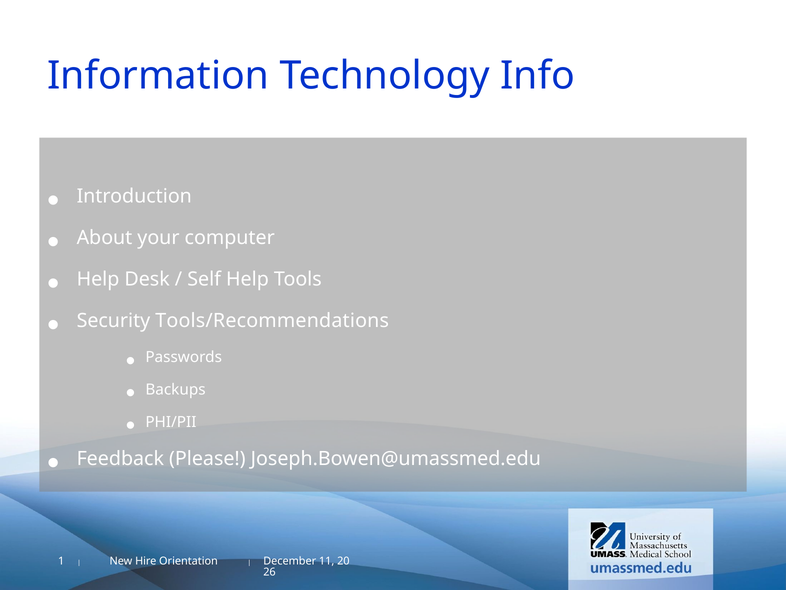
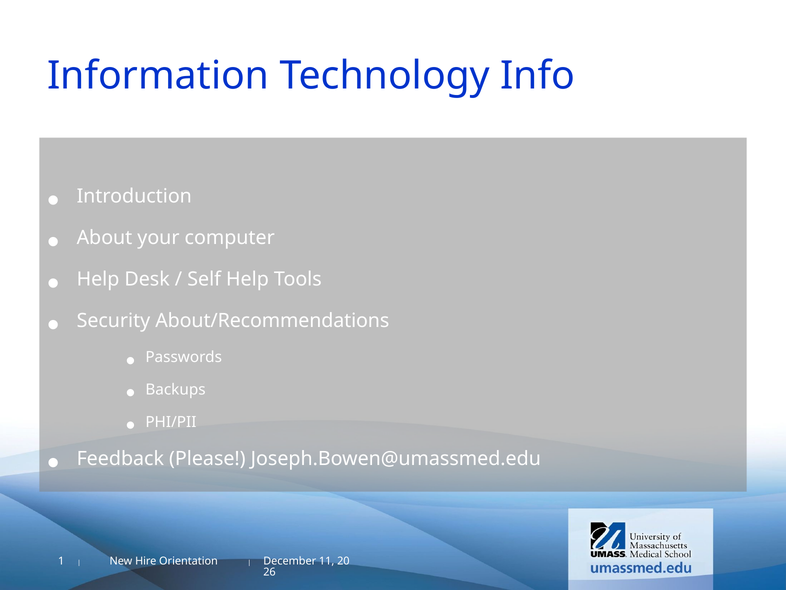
Tools/Recommendations: Tools/Recommendations -> About/Recommendations
